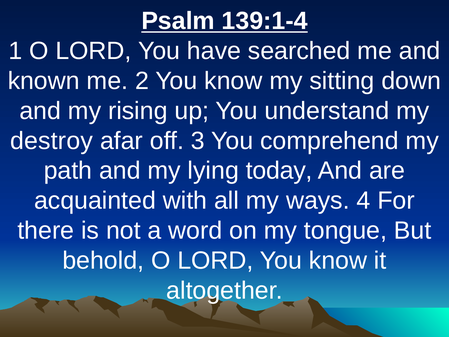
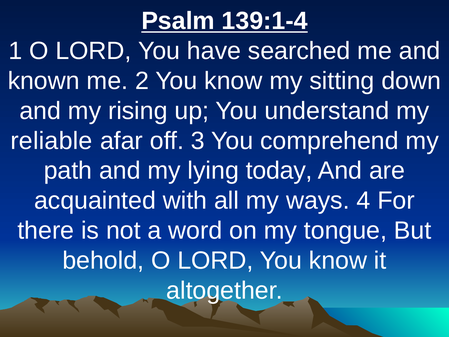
destroy: destroy -> reliable
